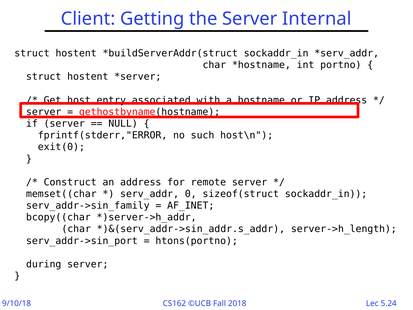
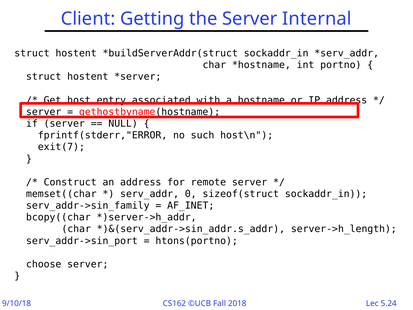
exit(0: exit(0 -> exit(7
during: during -> choose
